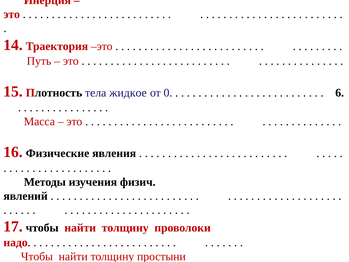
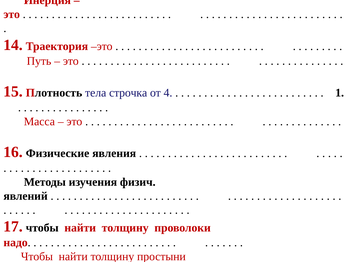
жидкое: жидкое -> строчка
0: 0 -> 4
6: 6 -> 1
